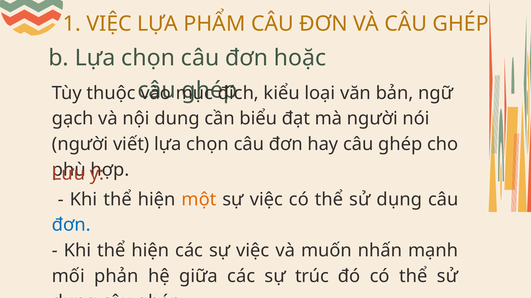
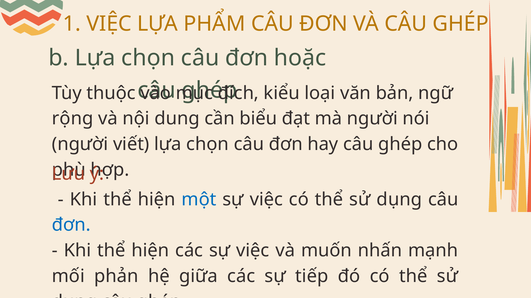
gạch: gạch -> rộng
một colour: orange -> blue
trúc: trúc -> tiếp
